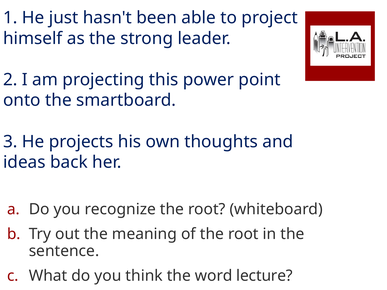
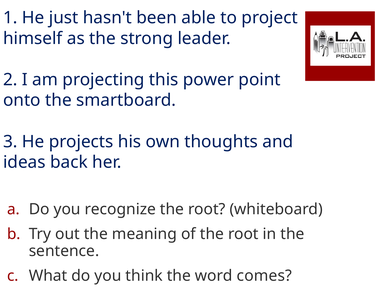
lecture: lecture -> comes
